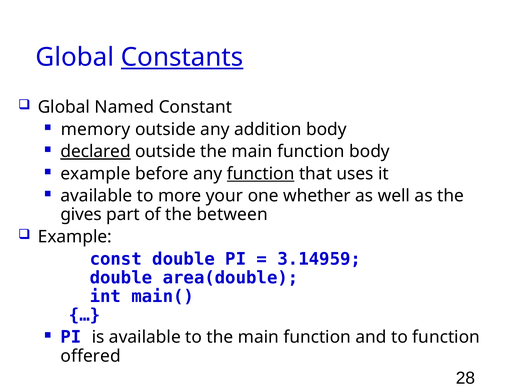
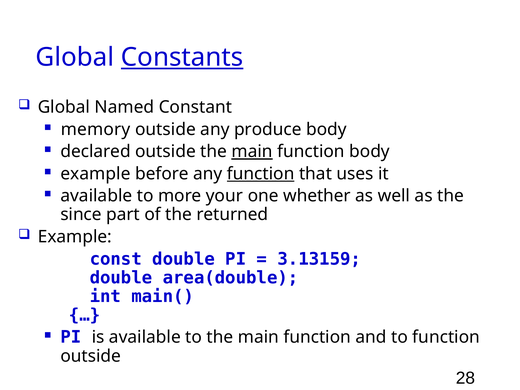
addition: addition -> produce
declared underline: present -> none
main at (252, 152) underline: none -> present
gives: gives -> since
between: between -> returned
3.14959: 3.14959 -> 3.13159
offered at (91, 356): offered -> outside
